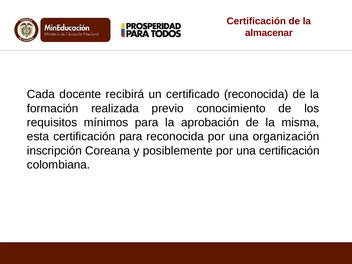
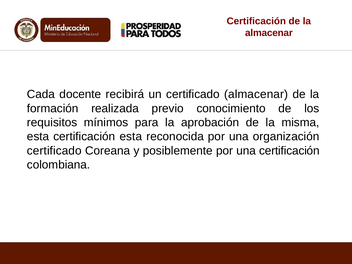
certificado reconocida: reconocida -> almacenar
certificación para: para -> esta
inscripción at (54, 151): inscripción -> certificado
